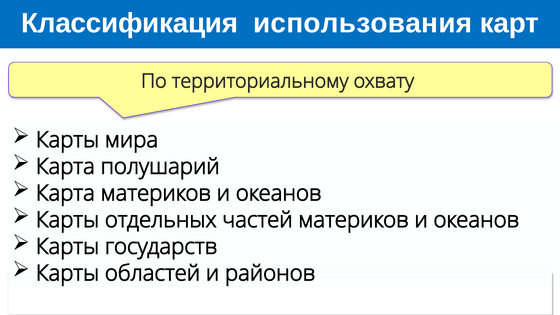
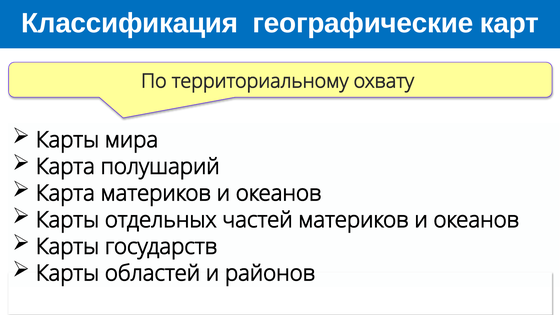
использования: использования -> географические
